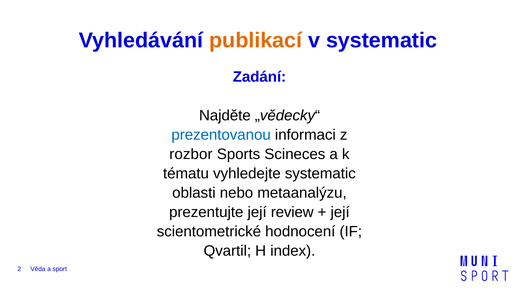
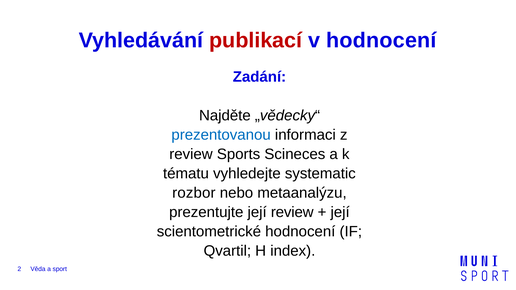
publikací colour: orange -> red
v systematic: systematic -> hodnocení
rozbor at (191, 154): rozbor -> review
oblasti: oblasti -> rozbor
